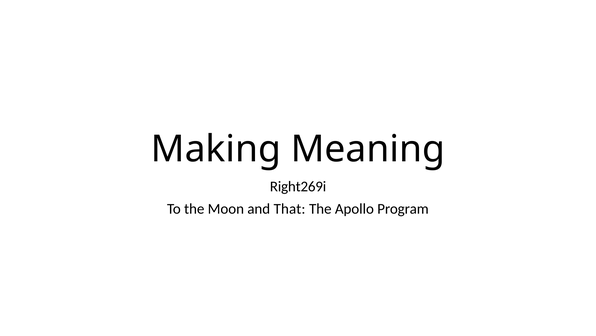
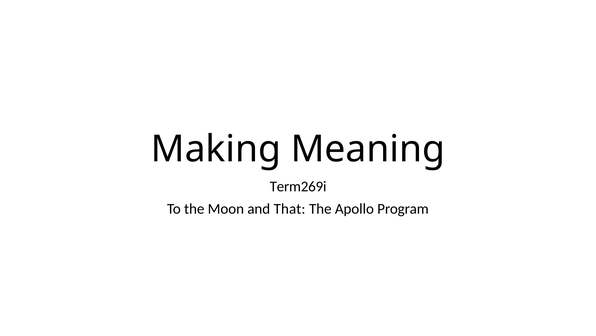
Right269i: Right269i -> Term269i
